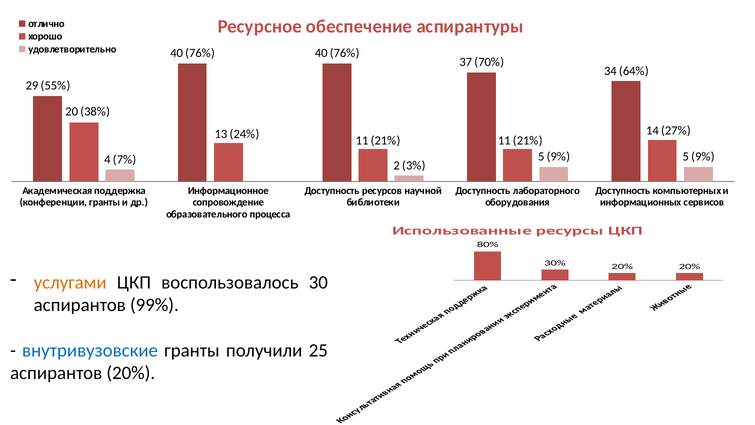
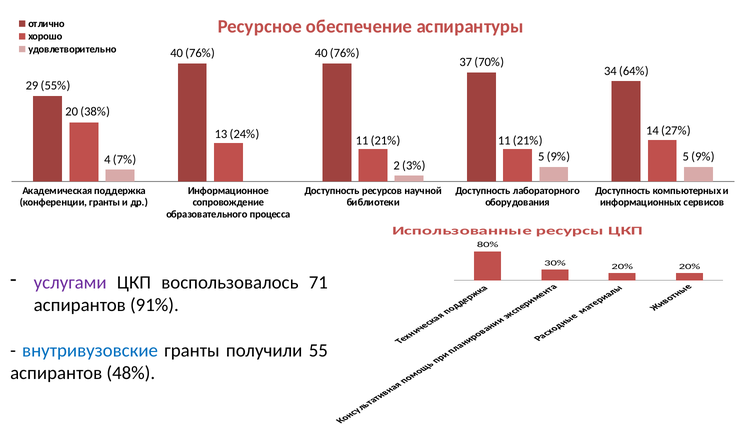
услугами colour: orange -> purple
30: 30 -> 71
99%: 99% -> 91%
25: 25 -> 55
аспирантов 20%: 20% -> 48%
